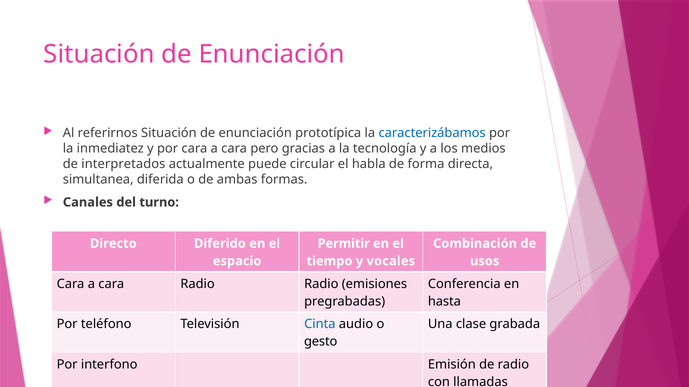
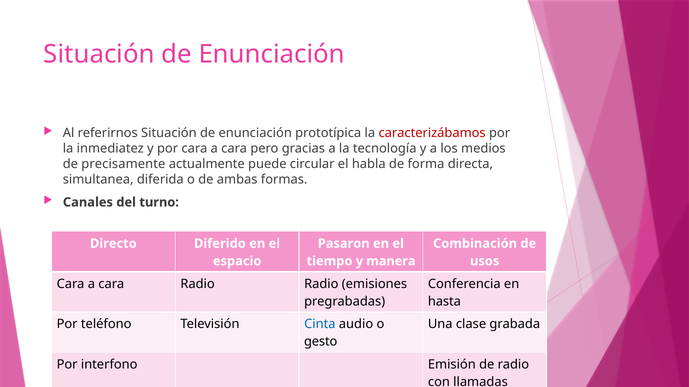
caracterizábamos colour: blue -> red
interpretados: interpretados -> precisamente
Permitir: Permitir -> Pasaron
vocales: vocales -> manera
